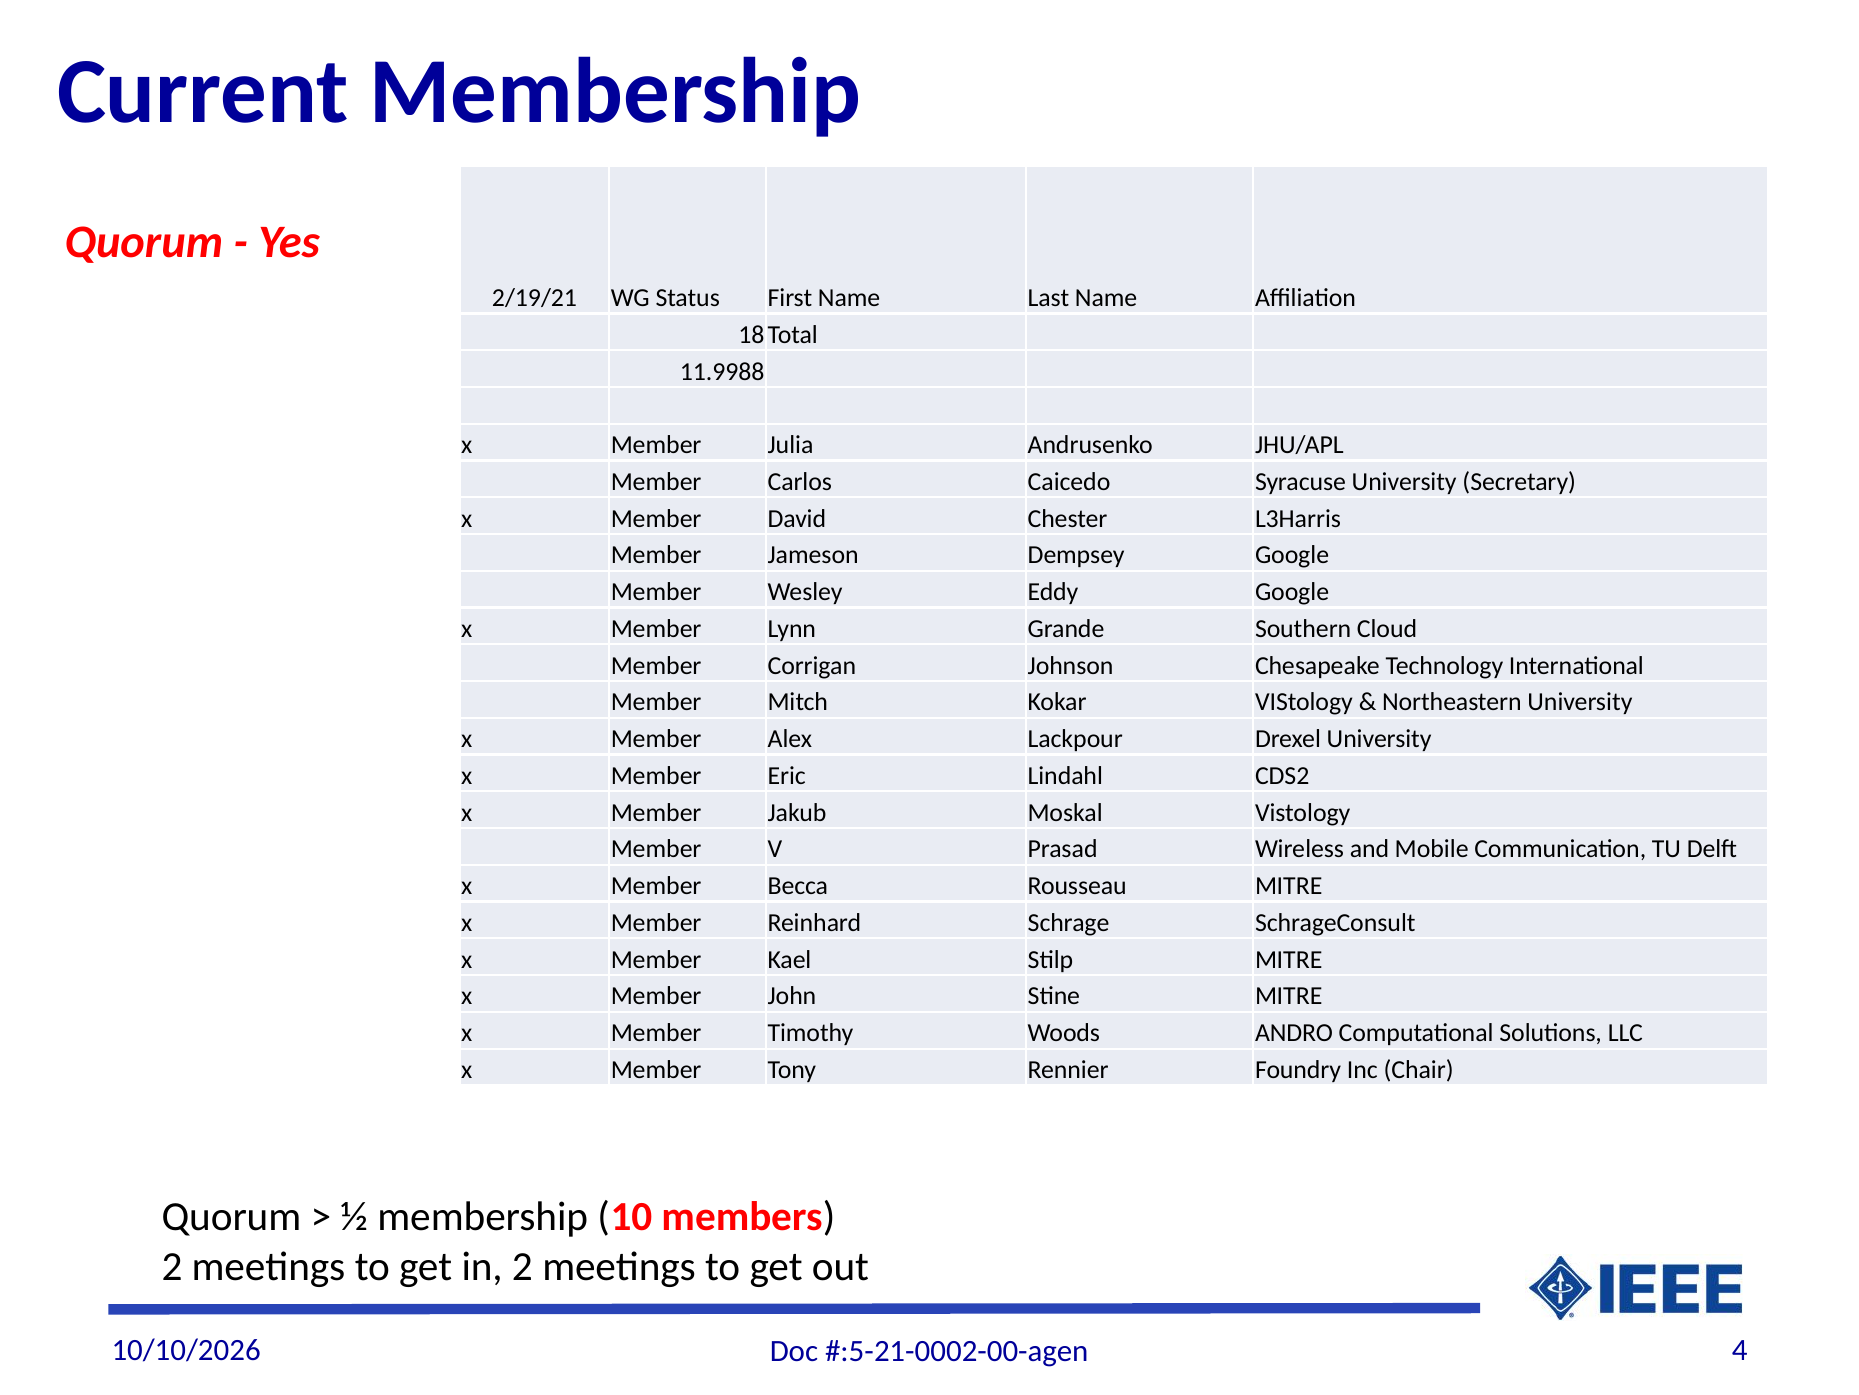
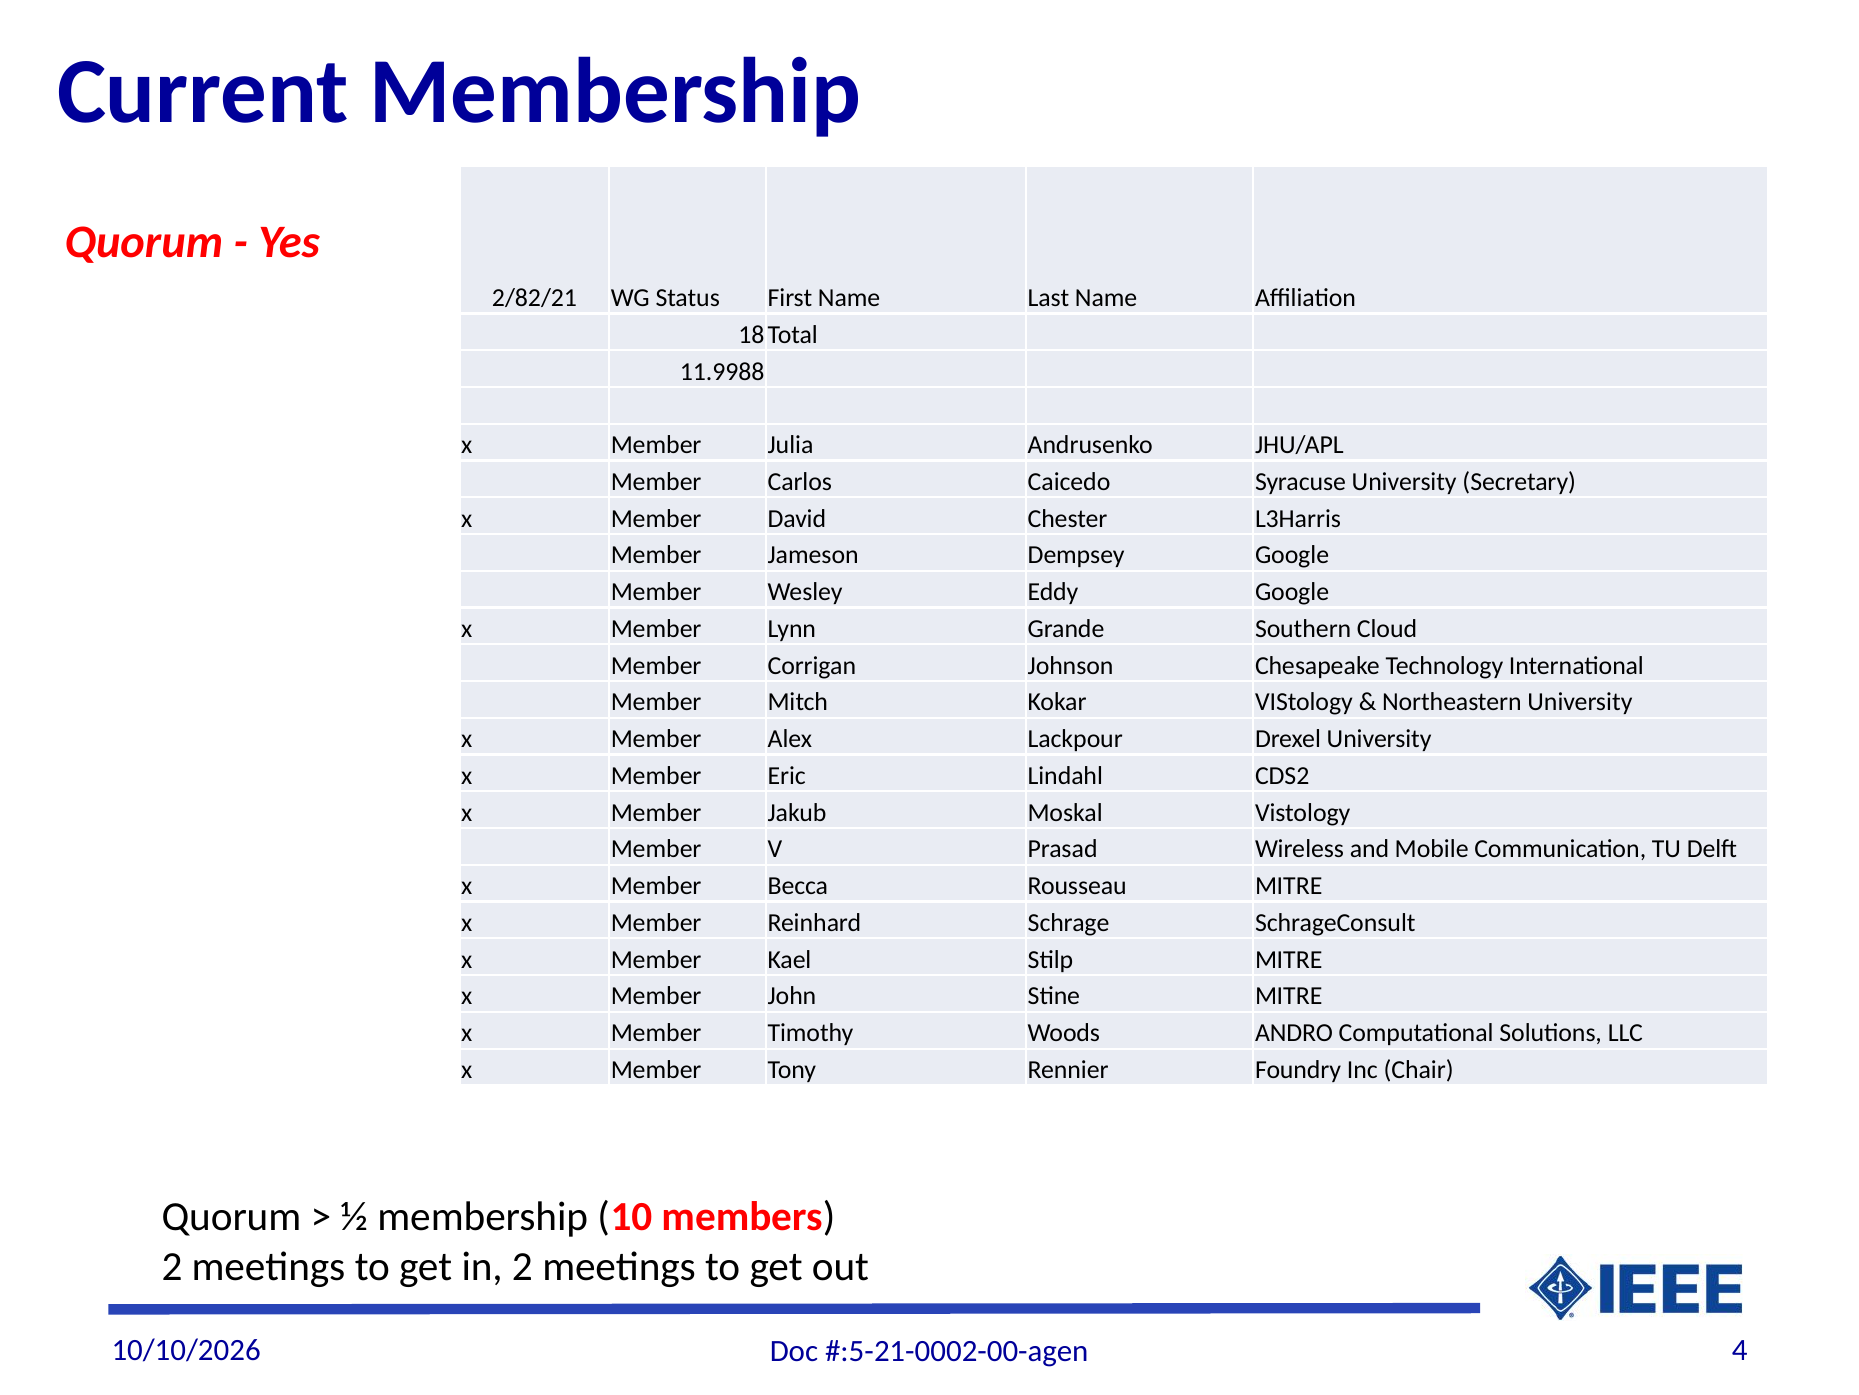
2/19/21: 2/19/21 -> 2/82/21
